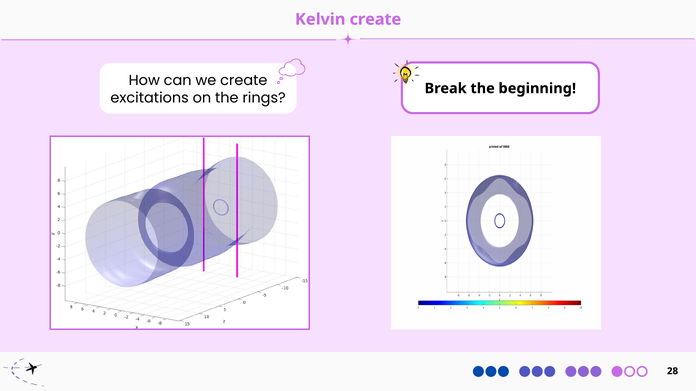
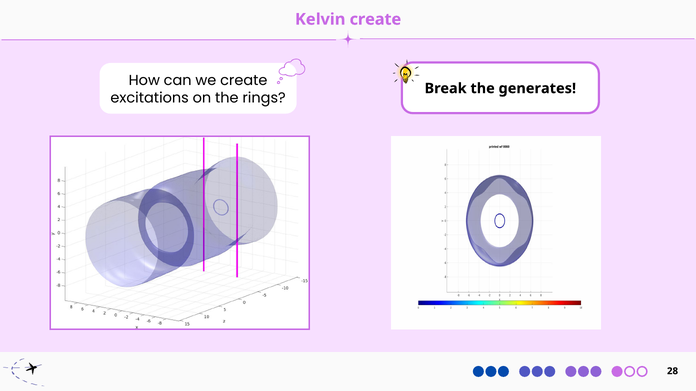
beginning: beginning -> generates
